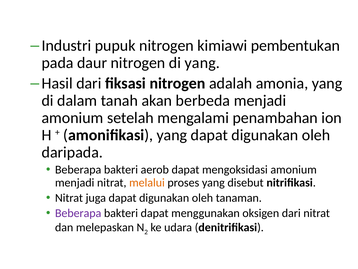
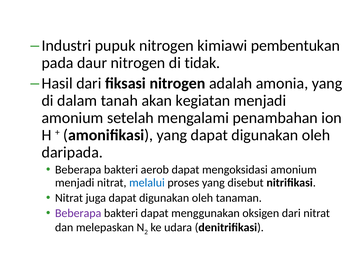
di yang: yang -> tidak
berbeda: berbeda -> kegiatan
melalui colour: orange -> blue
